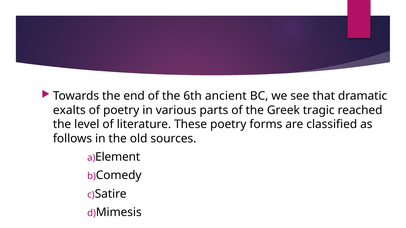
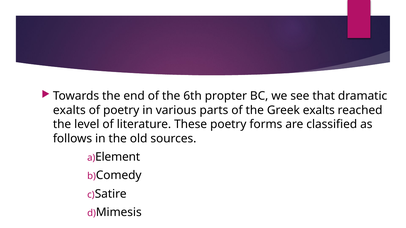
ancient: ancient -> propter
Greek tragic: tragic -> exalts
